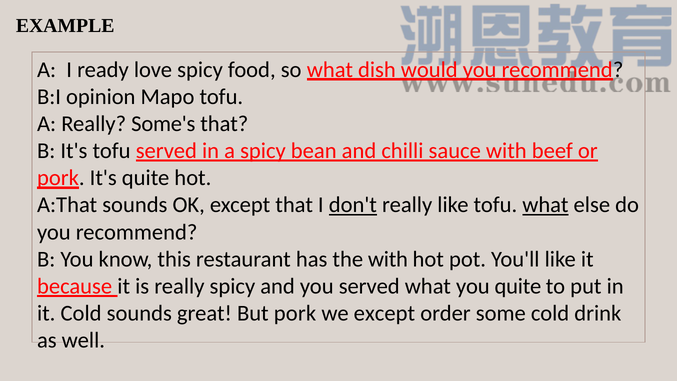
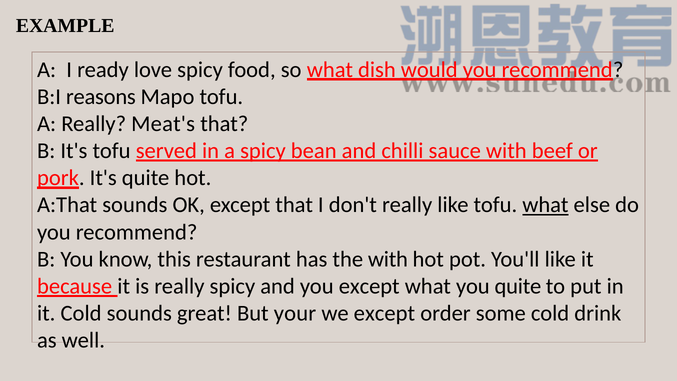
opinion: opinion -> reasons
Some's: Some's -> Meat's
don't underline: present -> none
you served: served -> except
But pork: pork -> your
